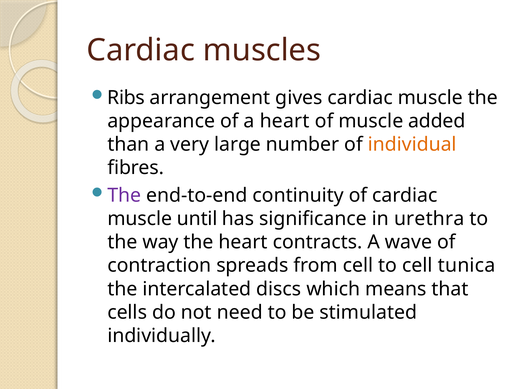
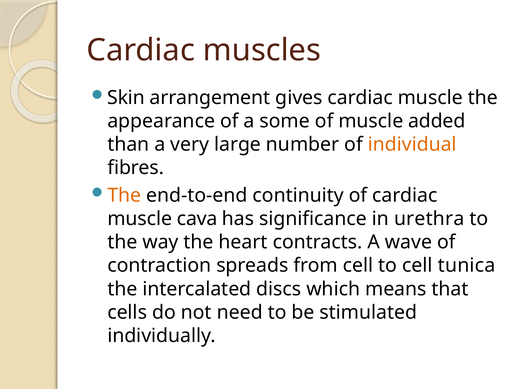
Ribs: Ribs -> Skin
a heart: heart -> some
The at (124, 196) colour: purple -> orange
until: until -> cava
